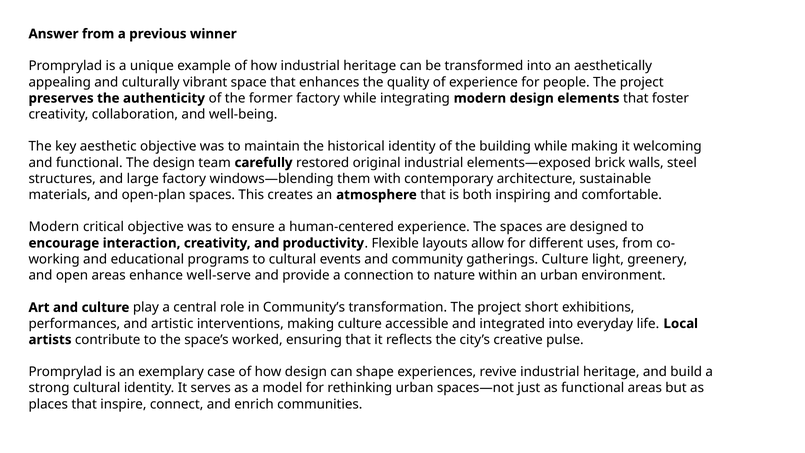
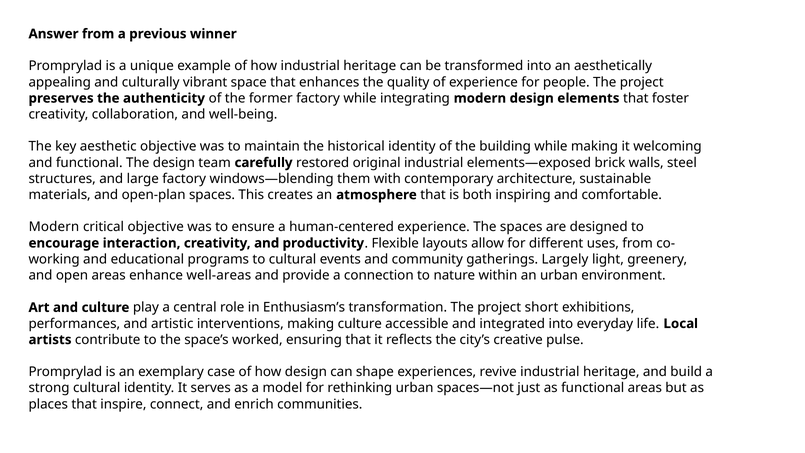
gatherings Culture: Culture -> Largely
well-serve: well-serve -> well-areas
Community’s: Community’s -> Enthusiasm’s
